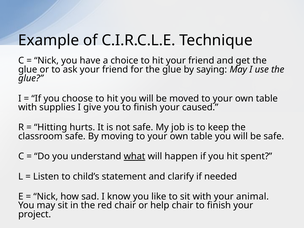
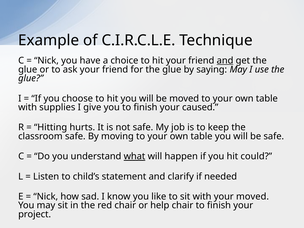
and at (225, 61) underline: none -> present
spent: spent -> could
your animal: animal -> moved
